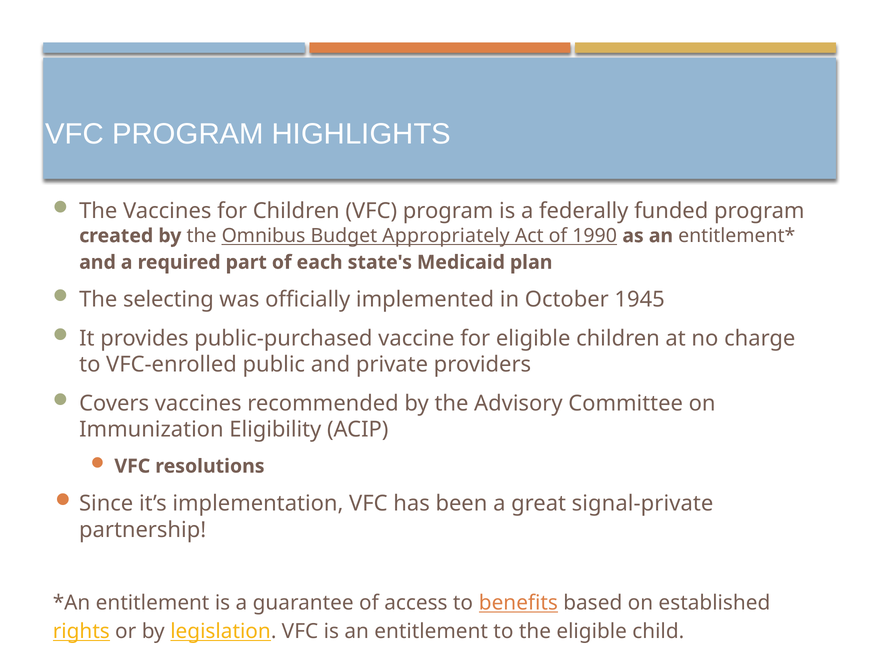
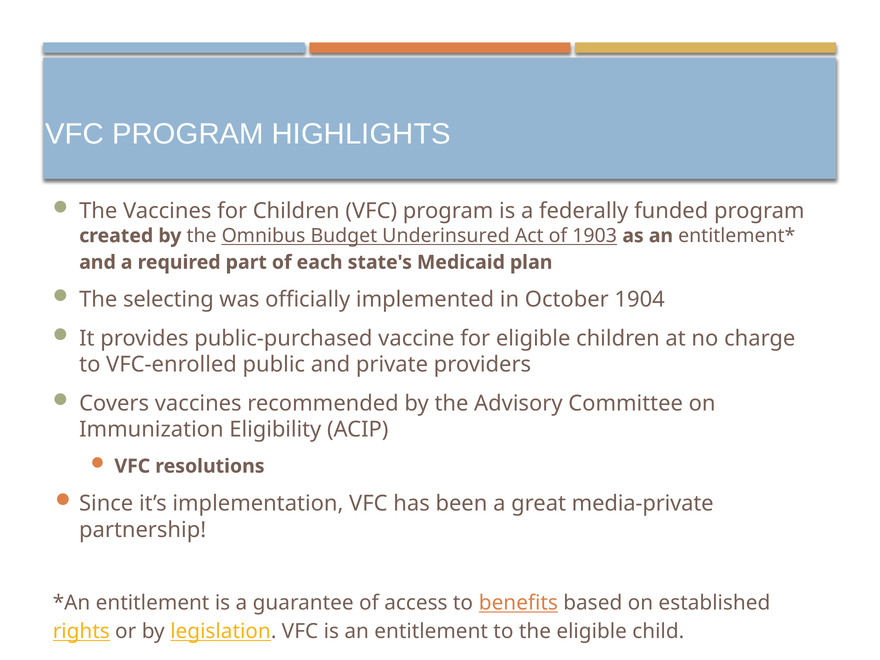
Appropriately: Appropriately -> Underinsured
1990: 1990 -> 1903
1945: 1945 -> 1904
signal-private: signal-private -> media-private
